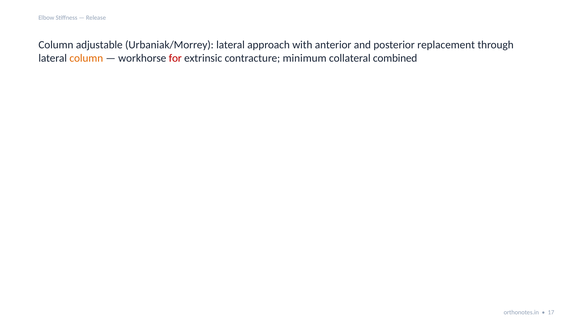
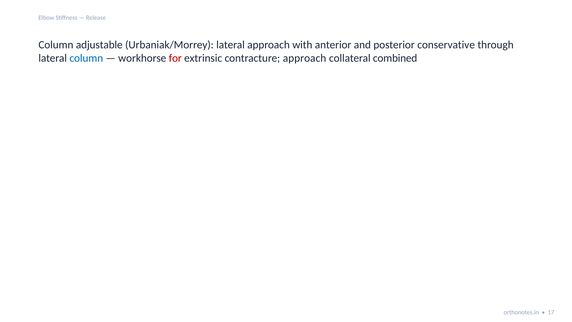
replacement: replacement -> conservative
column at (86, 58) colour: orange -> blue
contracture minimum: minimum -> approach
